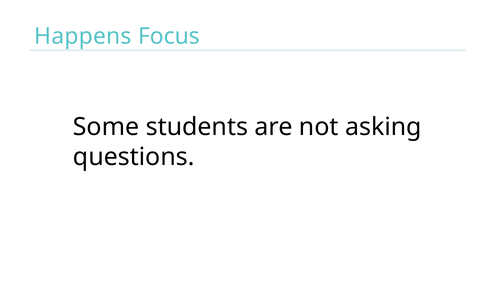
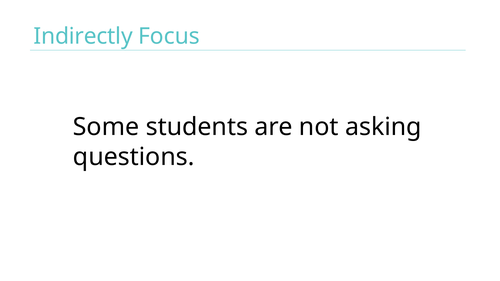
Happens: Happens -> Indirectly
